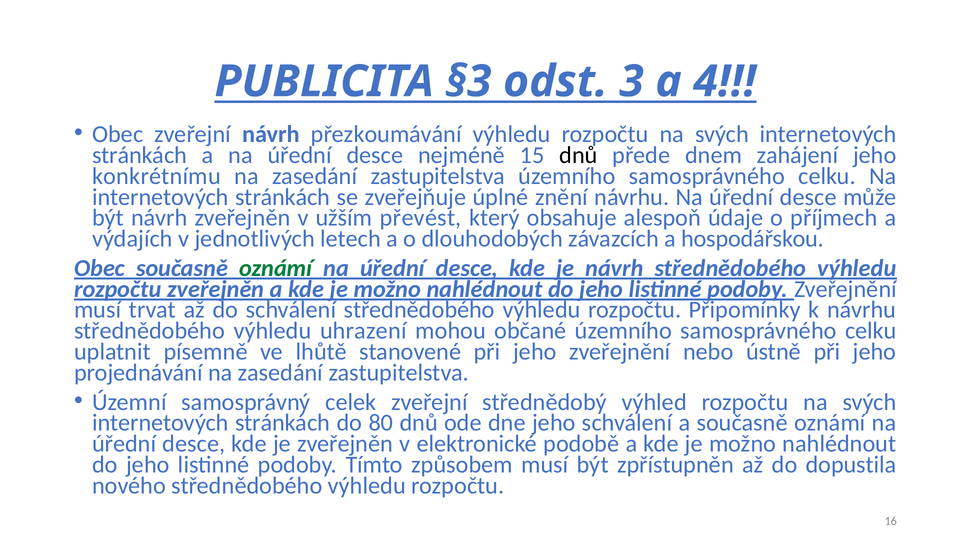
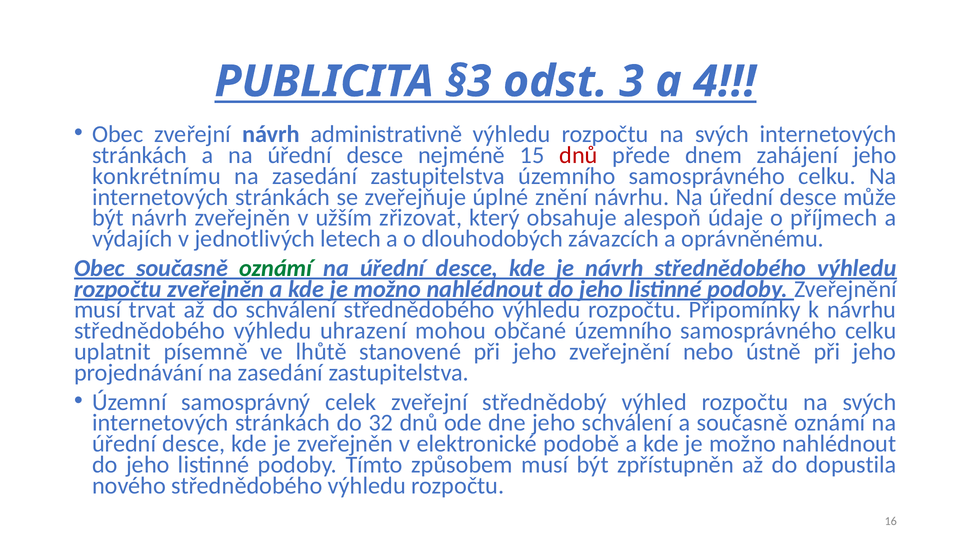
přezkoumávání: přezkoumávání -> administrativně
dnů at (578, 155) colour: black -> red
převést: převést -> zřizovat
hospodářskou: hospodářskou -> oprávněnému
80: 80 -> 32
